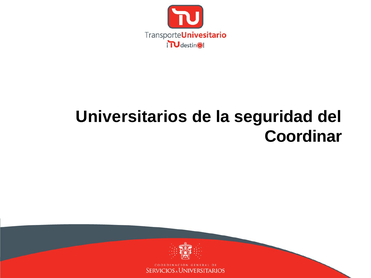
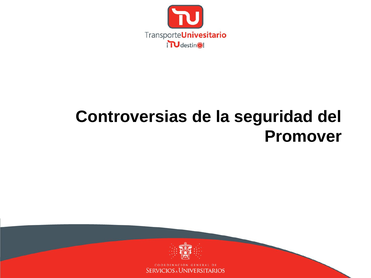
Universitarios: Universitarios -> Controversias
Coordinar: Coordinar -> Promover
